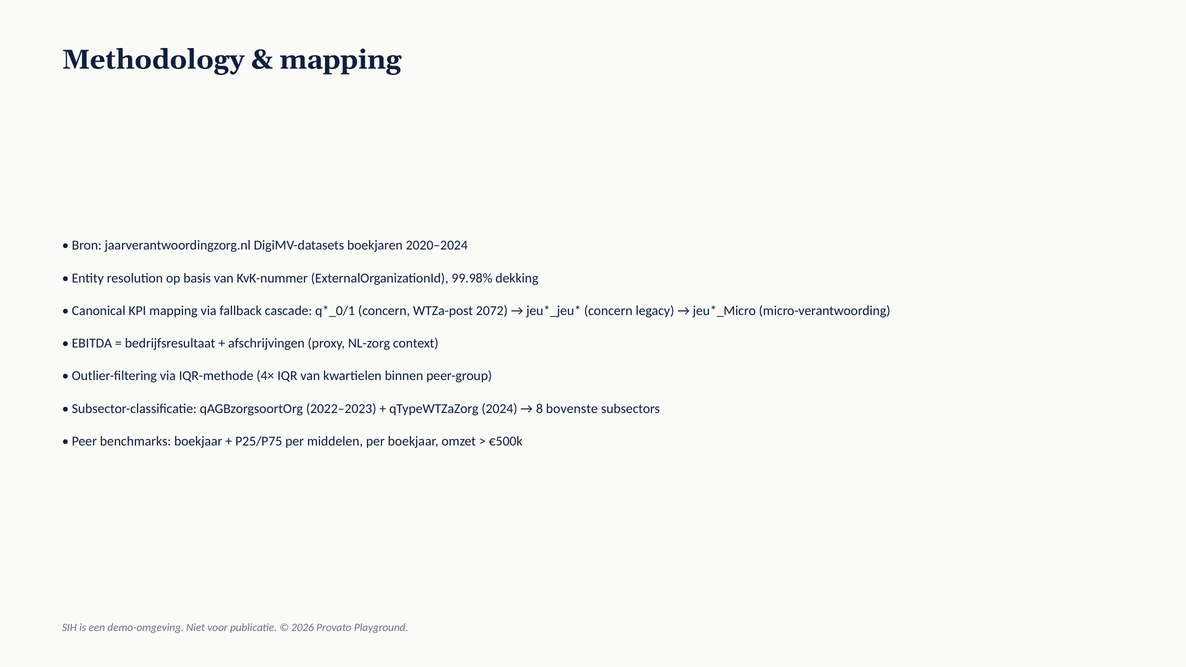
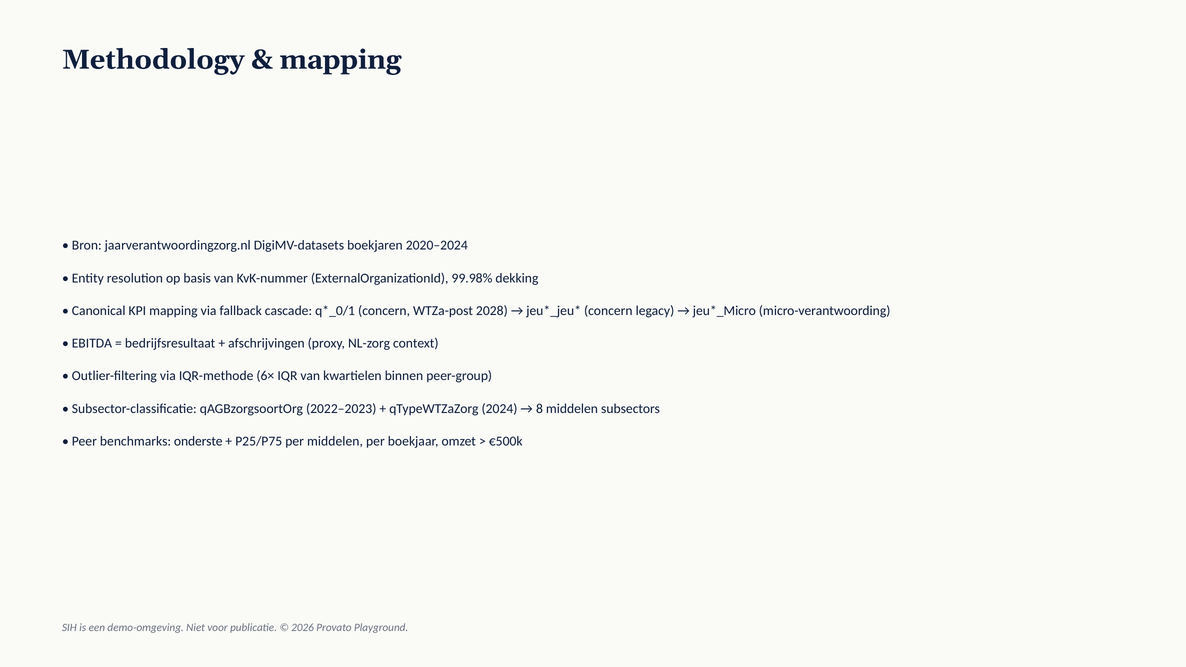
2072: 2072 -> 2028
4×: 4× -> 6×
8 bovenste: bovenste -> middelen
benchmarks boekjaar: boekjaar -> onderste
